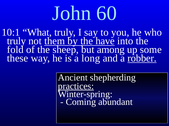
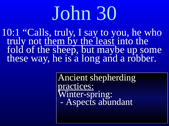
60: 60 -> 30
What: What -> Calls
have: have -> least
among: among -> maybe
robber underline: present -> none
Coming: Coming -> Aspects
